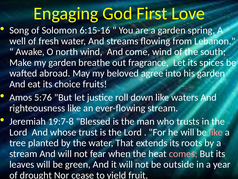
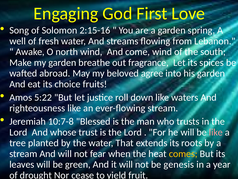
6:15-16: 6:15-16 -> 2:15-16
5:76: 5:76 -> 5:22
19:7-8: 19:7-8 -> 10:7-8
comes colour: pink -> yellow
outside: outside -> genesis
